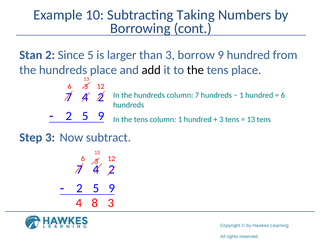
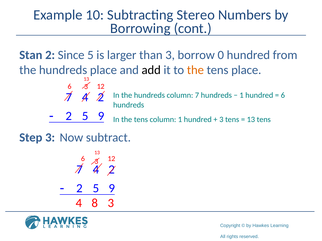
Taking: Taking -> Stereo
borrow 9: 9 -> 0
the at (195, 70) colour: black -> orange
